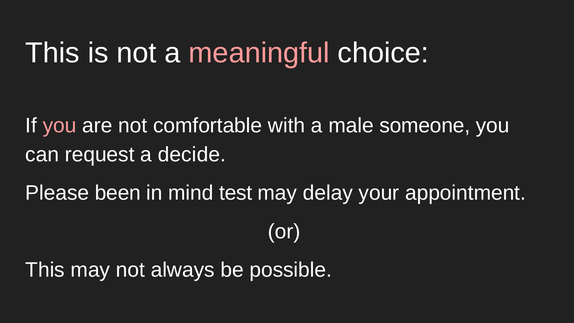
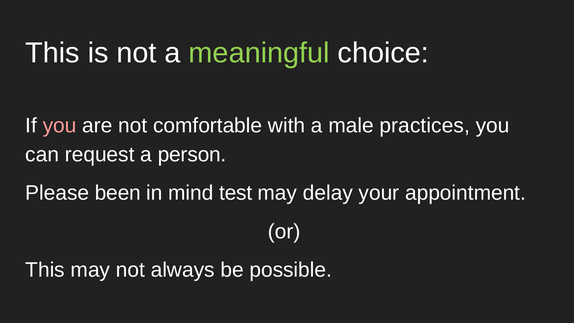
meaningful colour: pink -> light green
someone: someone -> practices
decide: decide -> person
